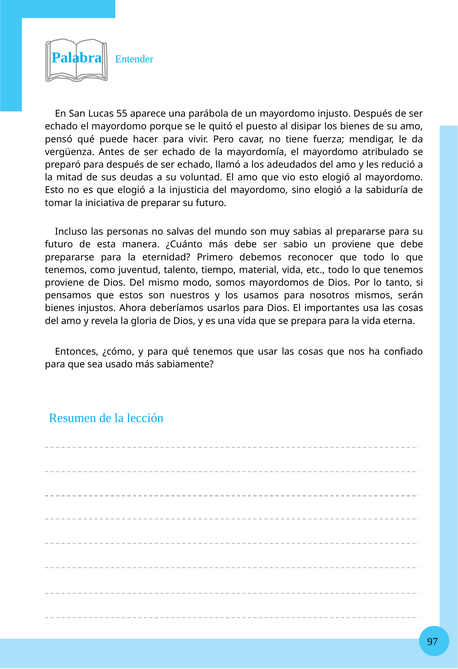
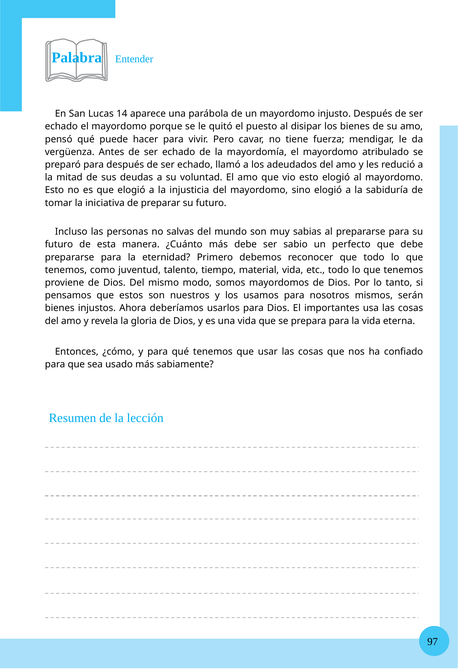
55: 55 -> 14
un proviene: proviene -> perfecto
